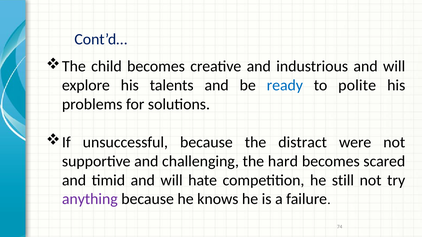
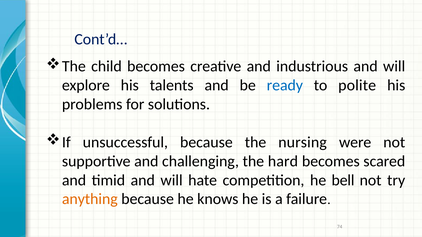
distract: distract -> nursing
still: still -> bell
anything colour: purple -> orange
